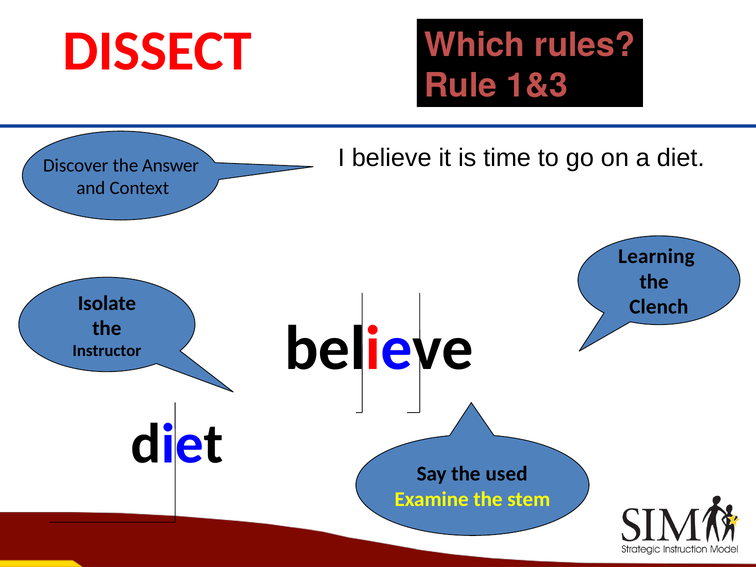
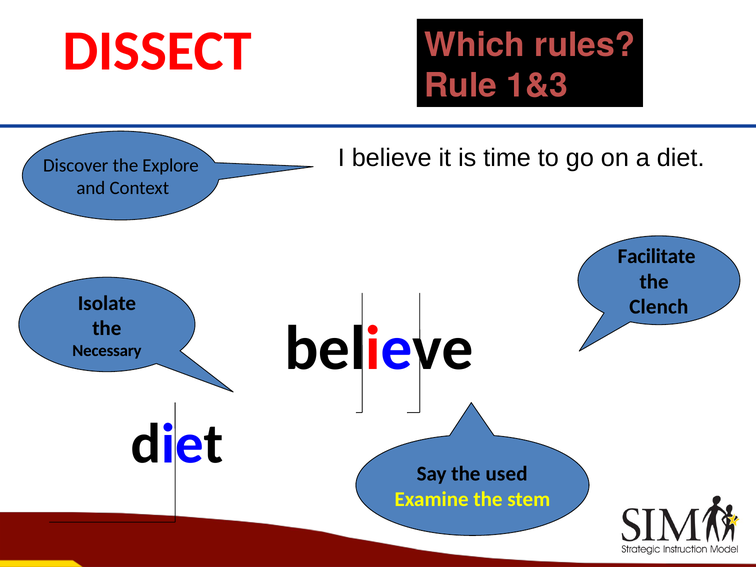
Answer: Answer -> Explore
Learning: Learning -> Facilitate
Instructor: Instructor -> Necessary
